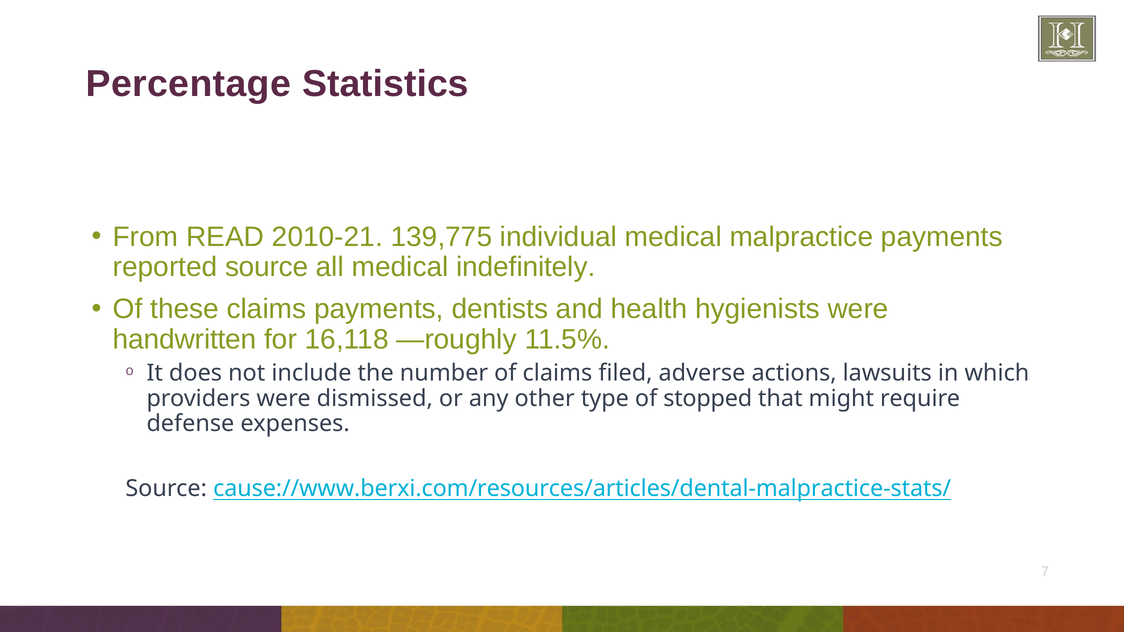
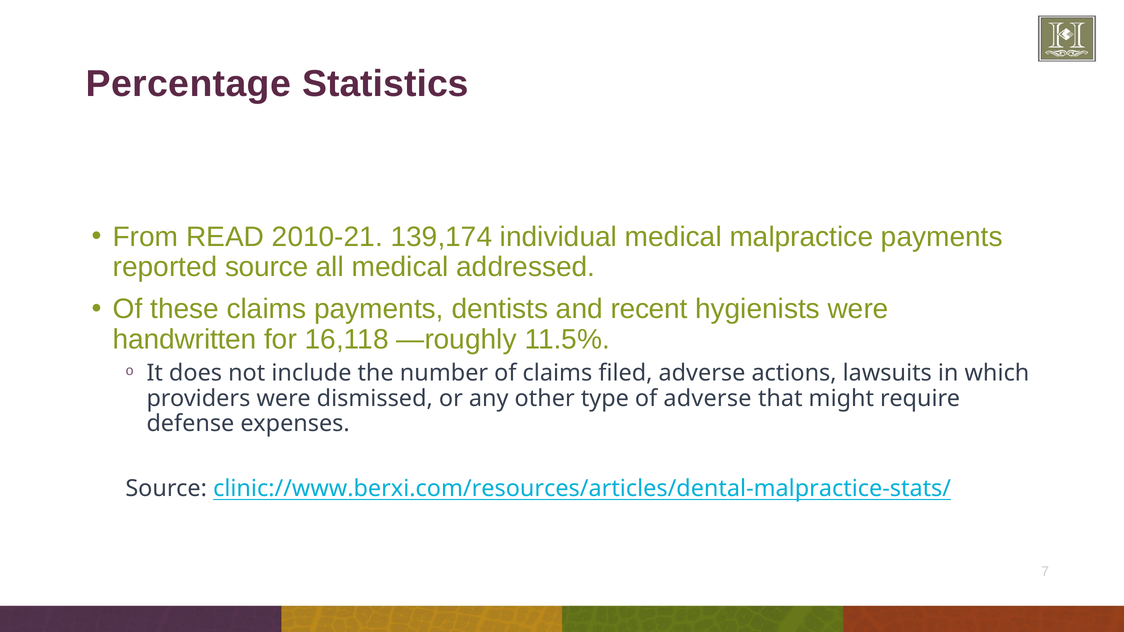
139,775: 139,775 -> 139,174
indefinitely: indefinitely -> addressed
health: health -> recent
of stopped: stopped -> adverse
cause://www.berxi.com/resources/articles/dental-malpractice-stats/: cause://www.berxi.com/resources/articles/dental-malpractice-stats/ -> clinic://www.berxi.com/resources/articles/dental-malpractice-stats/
